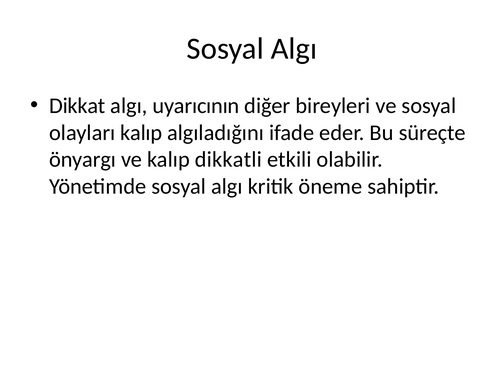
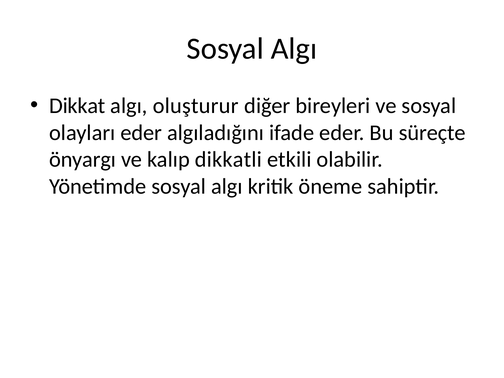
uyarıcının: uyarıcının -> oluşturur
olayları kalıp: kalıp -> eder
